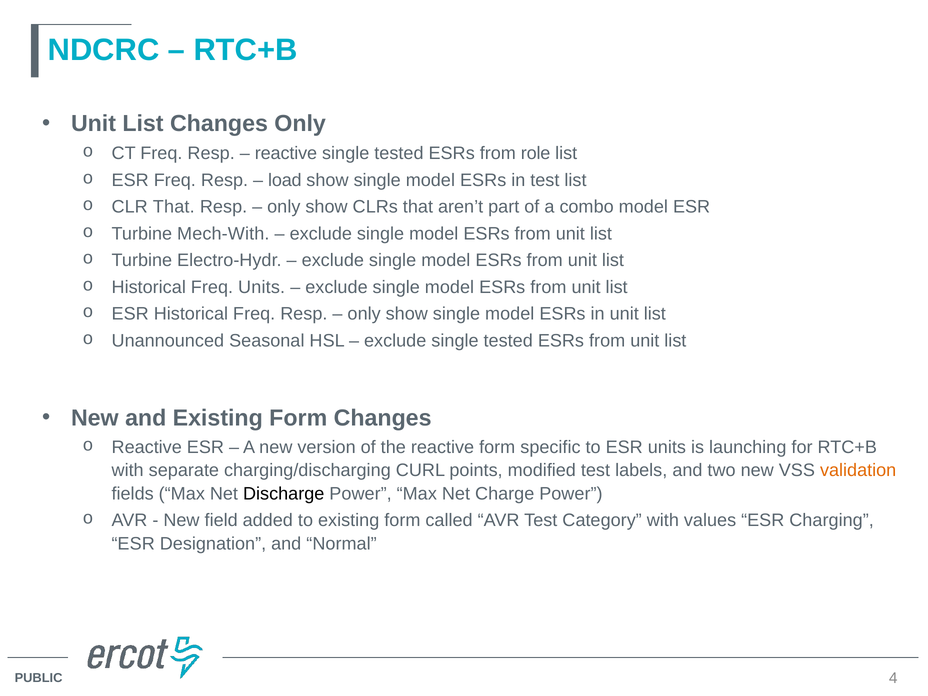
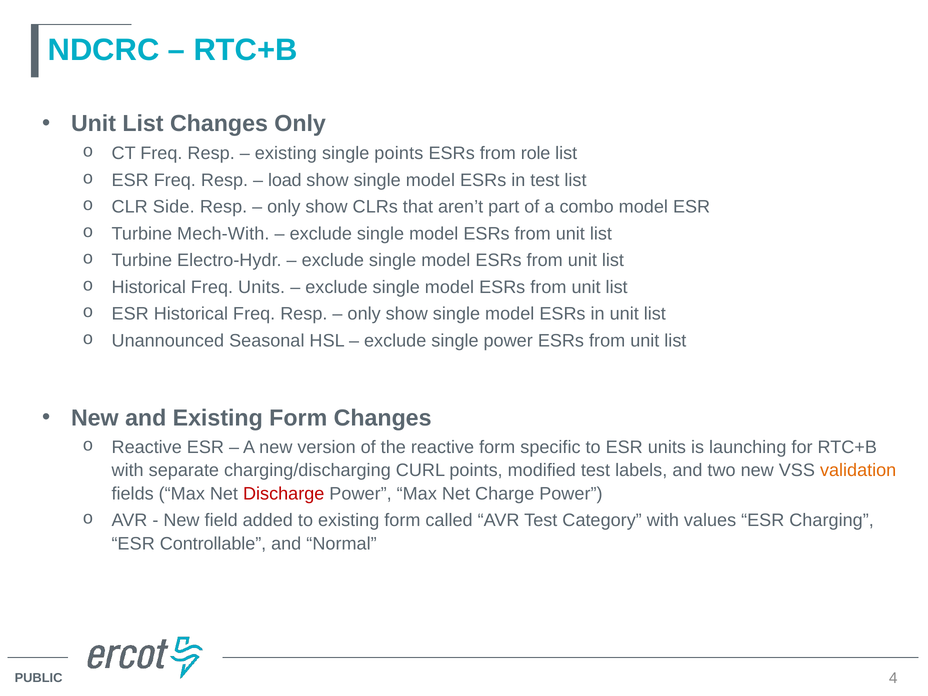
reactive at (286, 153): reactive -> existing
tested at (399, 153): tested -> points
CLR That: That -> Side
exclude single tested: tested -> power
Discharge colour: black -> red
Designation: Designation -> Controllable
